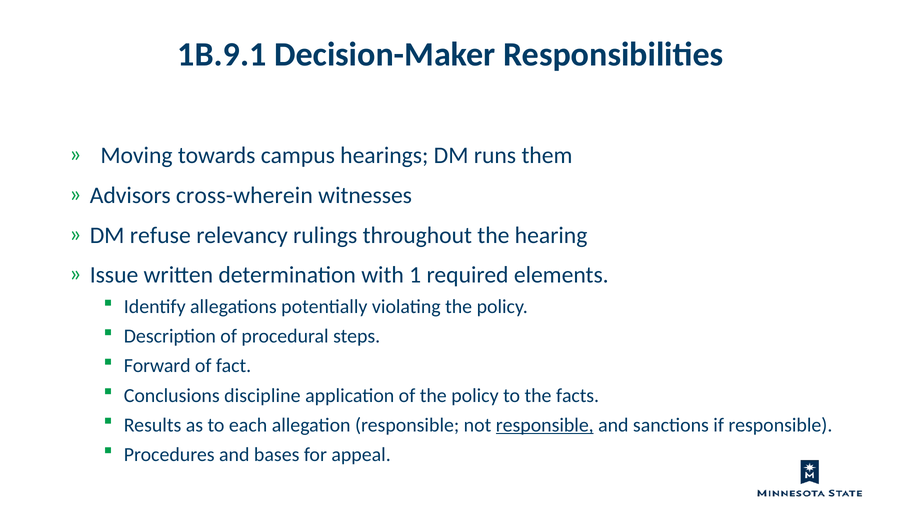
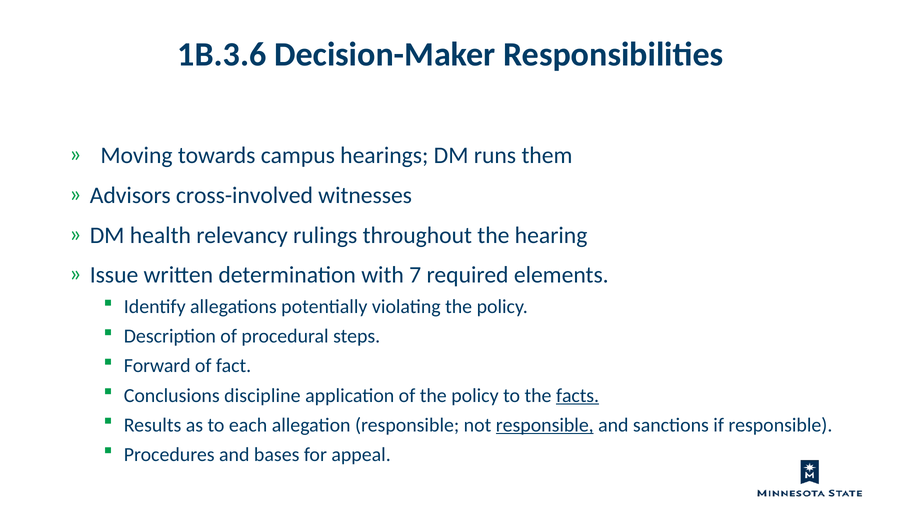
1B.9.1: 1B.9.1 -> 1B.3.6
cross-wherein: cross-wherein -> cross-involved
refuse: refuse -> health
1: 1 -> 7
facts underline: none -> present
